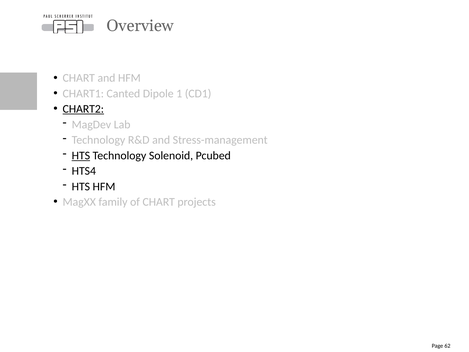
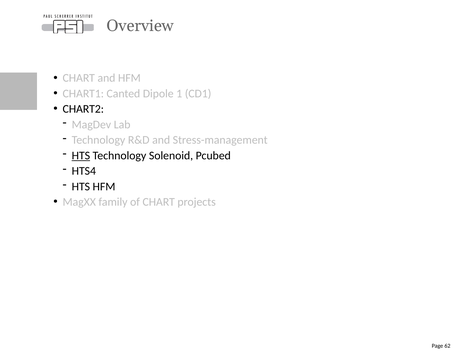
CHART2 underline: present -> none
